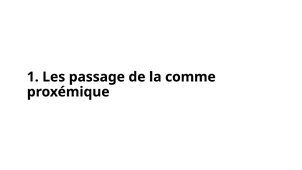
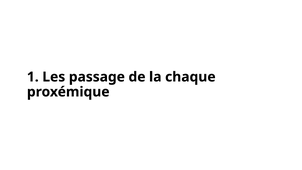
comme: comme -> chaque
